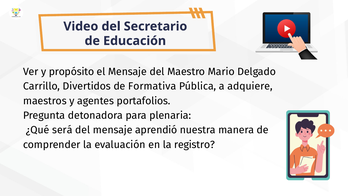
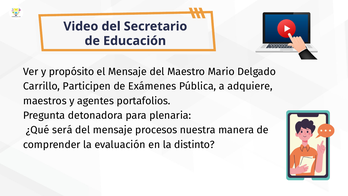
Divertidos: Divertidos -> Participen
Formativa: Formativa -> Exámenes
aprendió: aprendió -> procesos
registro: registro -> distinto
